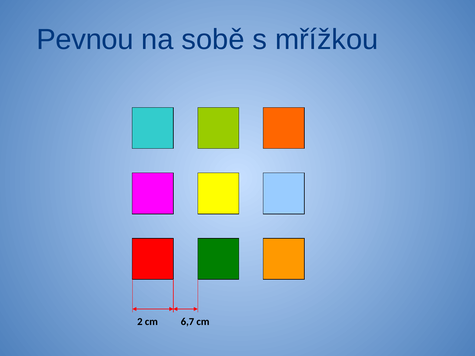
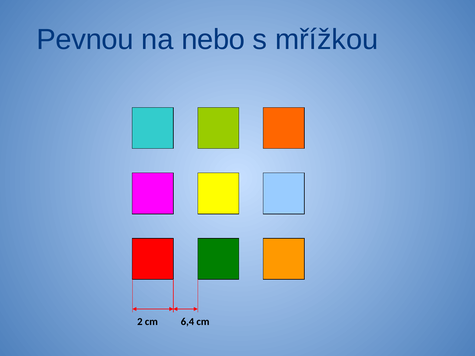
sobě: sobě -> nebo
6,7: 6,7 -> 6,4
